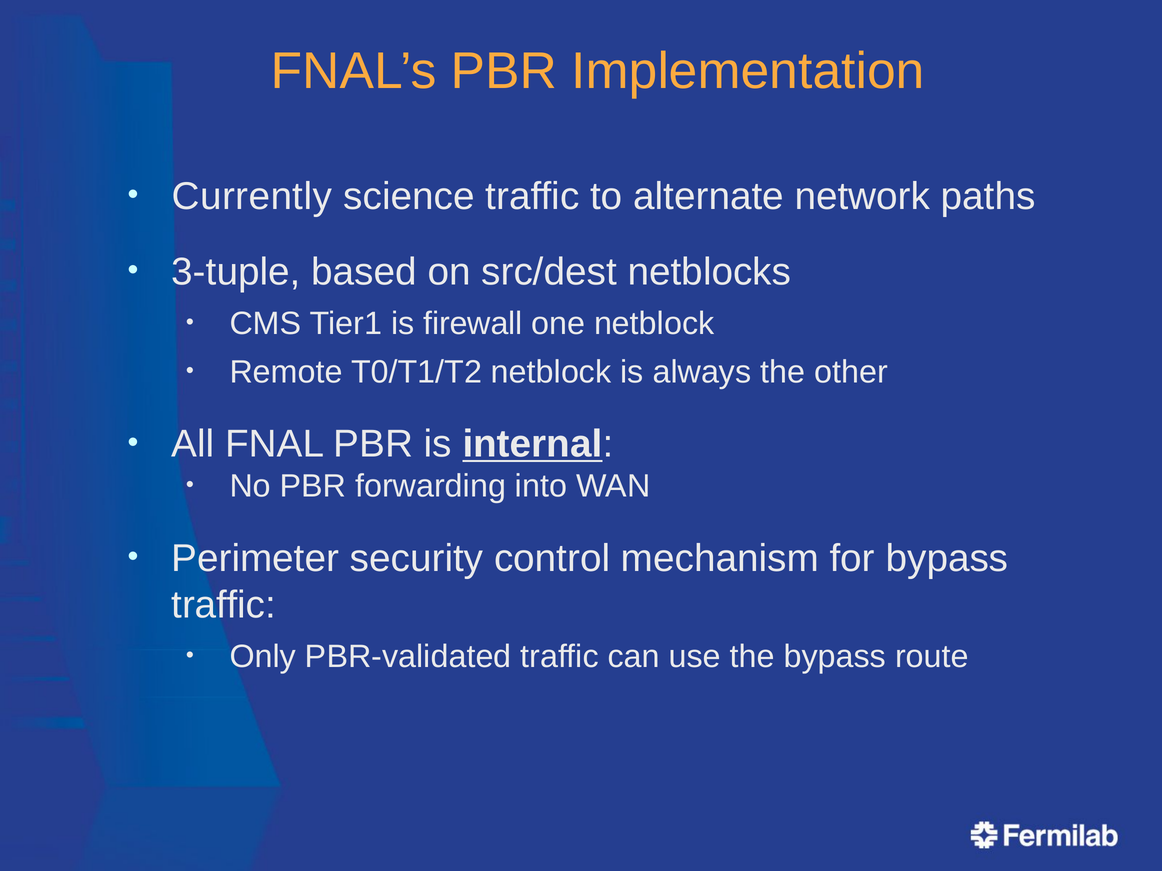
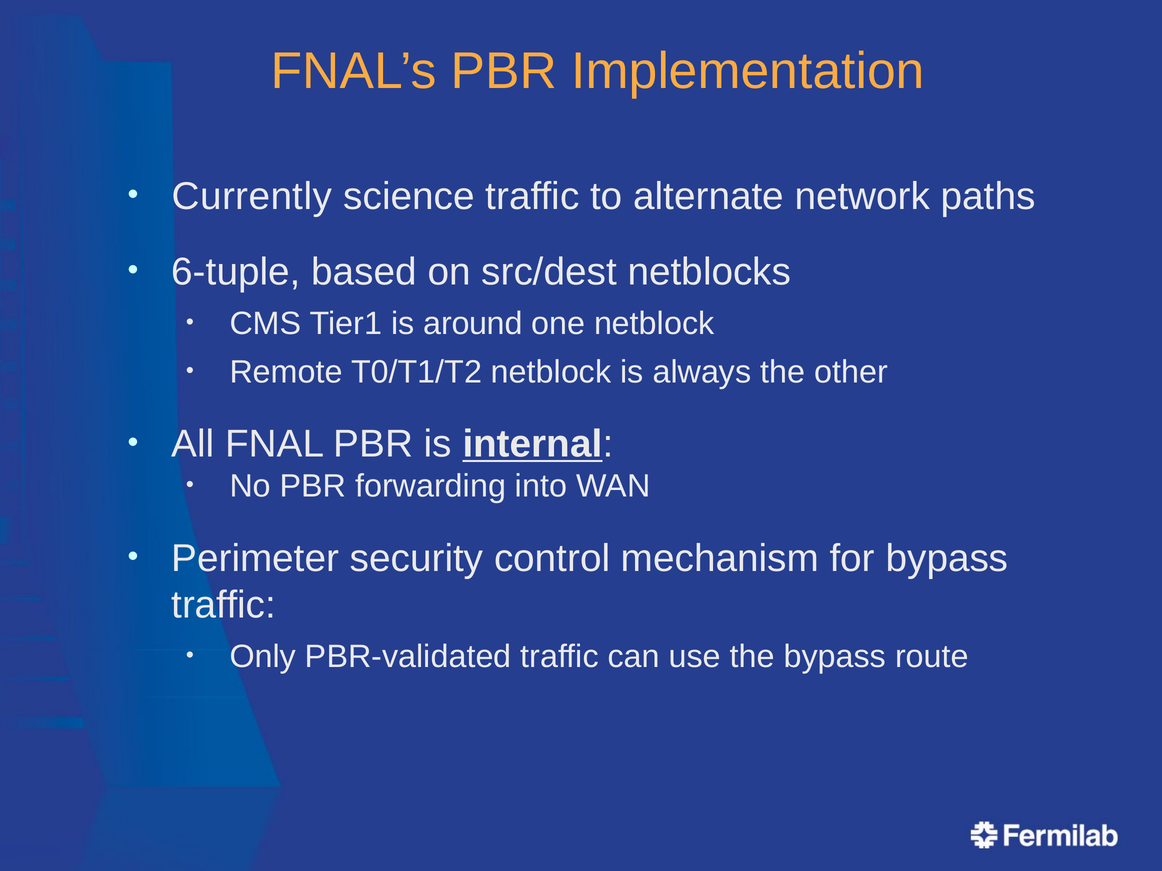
3-tuple: 3-tuple -> 6-tuple
firewall: firewall -> around
